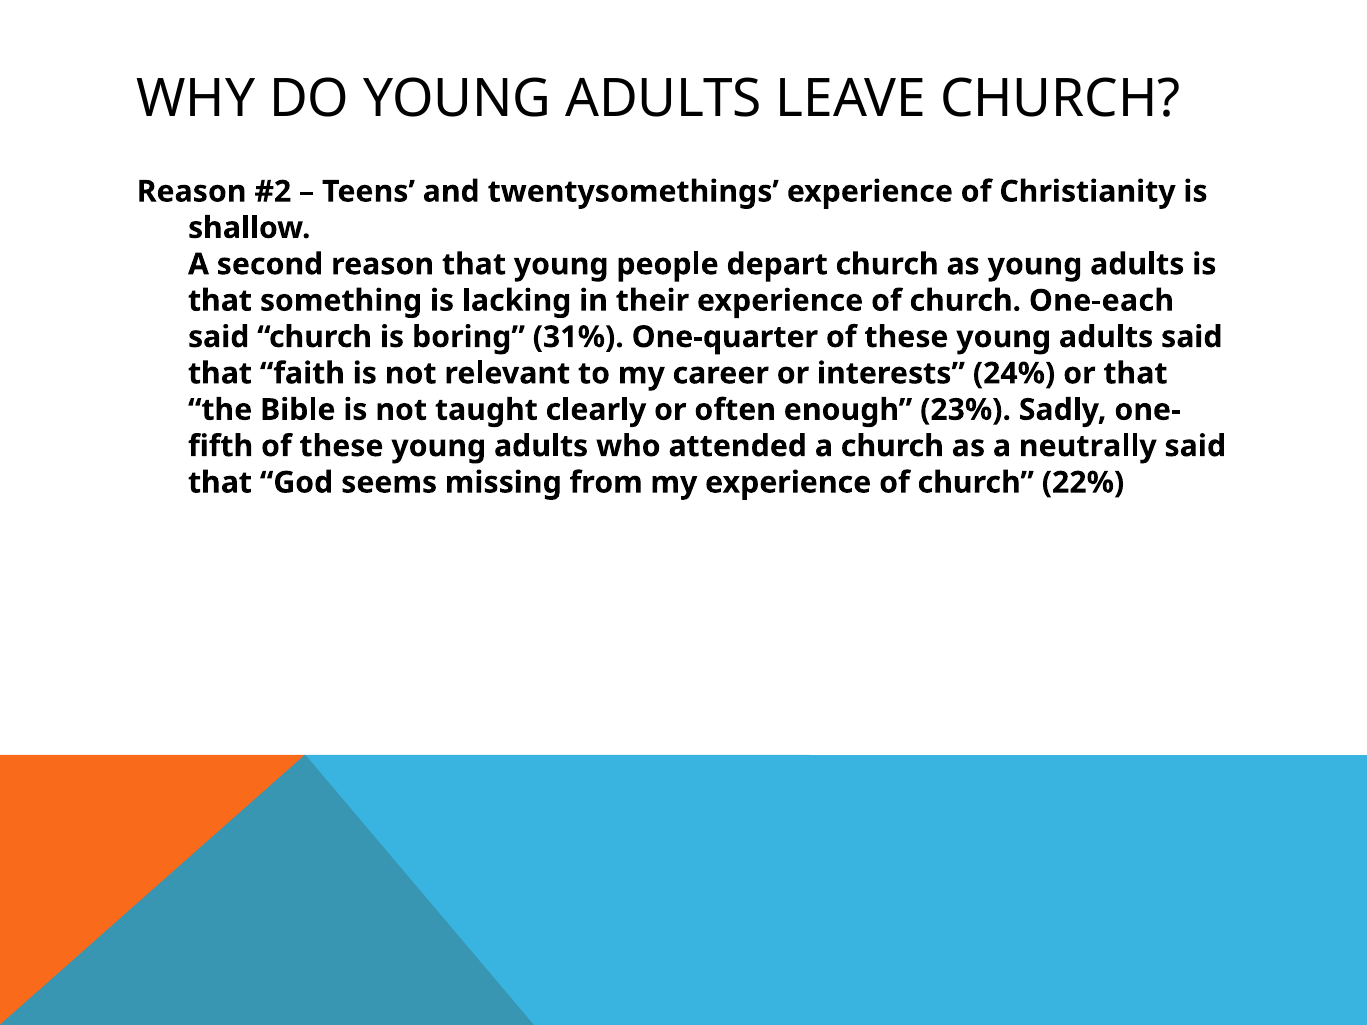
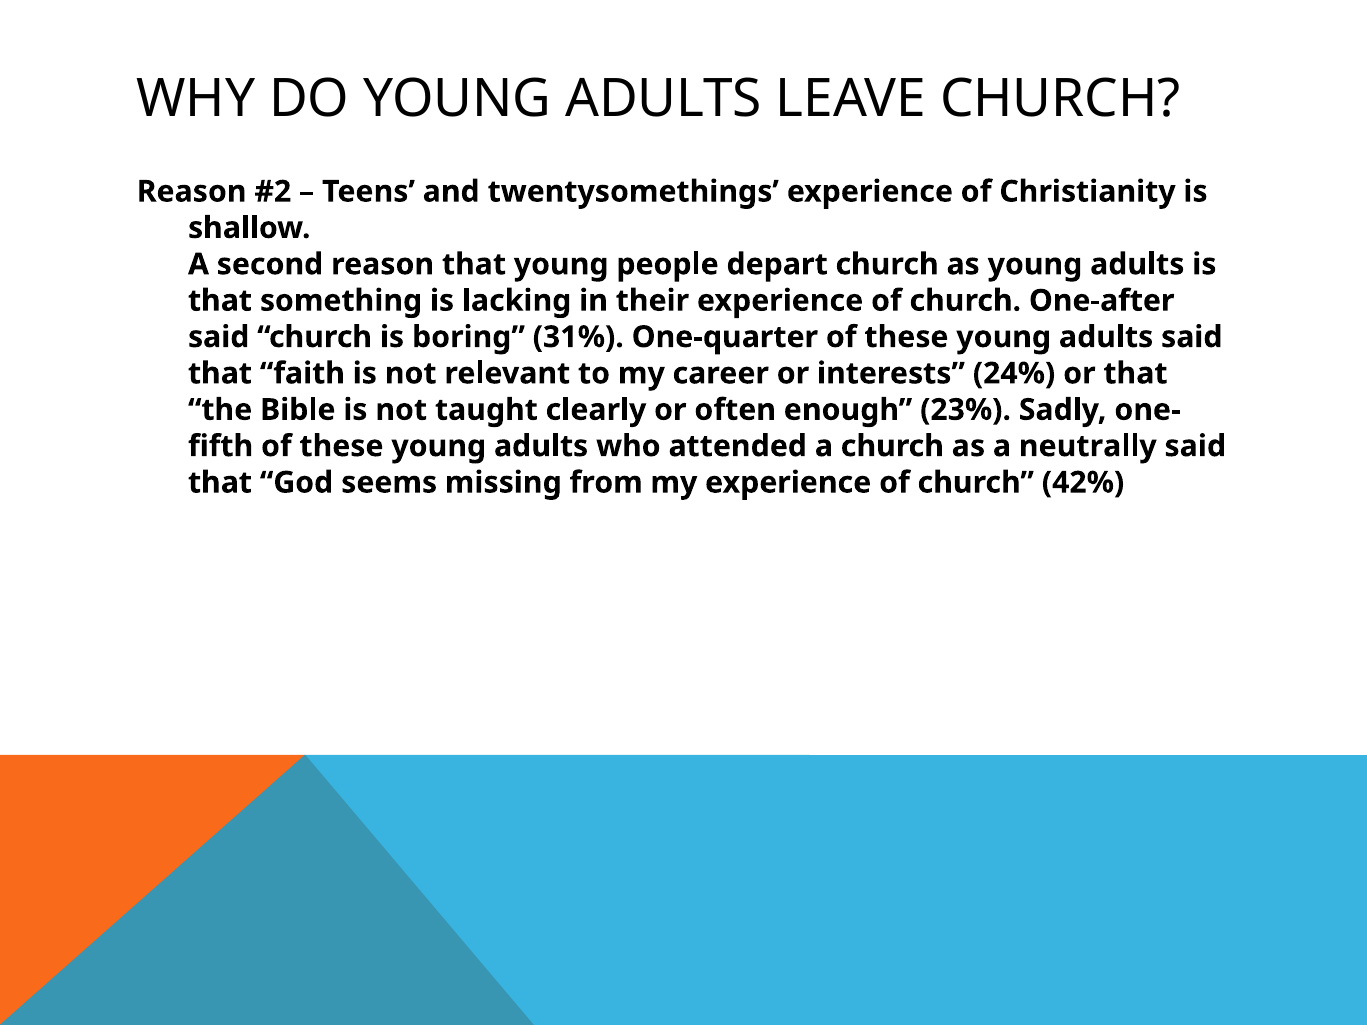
One-each: One-each -> One-after
22%: 22% -> 42%
